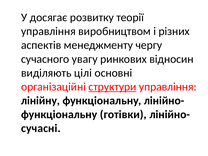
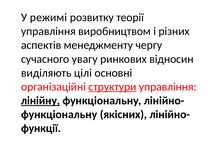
досягає: досягає -> режимі
лінійну underline: none -> present
готівки: готівки -> якісних
сучасні: сучасні -> функції
